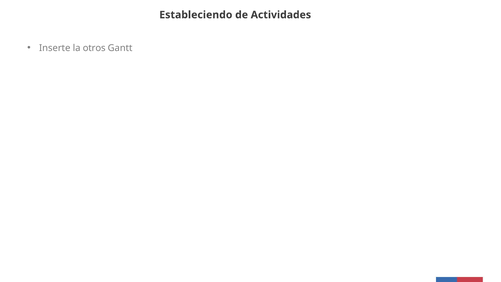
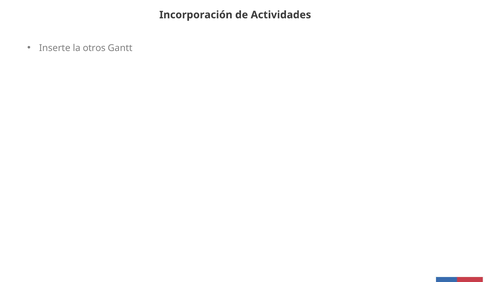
Estableciendo: Estableciendo -> Incorporación
